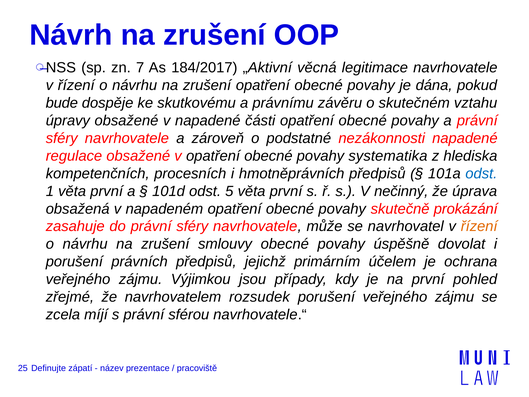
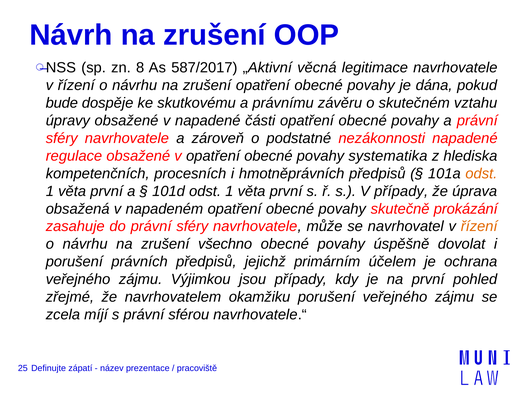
7: 7 -> 8
184/2017: 184/2017 -> 587/2017
odst at (481, 173) colour: blue -> orange
101d odst 5: 5 -> 1
V nečinný: nečinný -> případy
smlouvy: smlouvy -> všechno
rozsudek: rozsudek -> okamžiku
